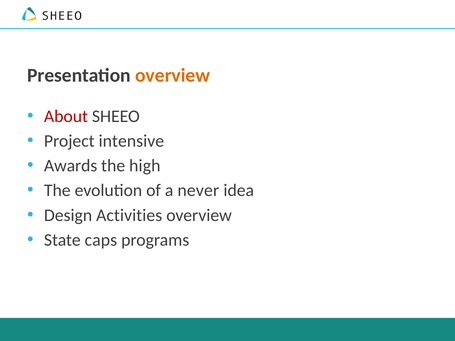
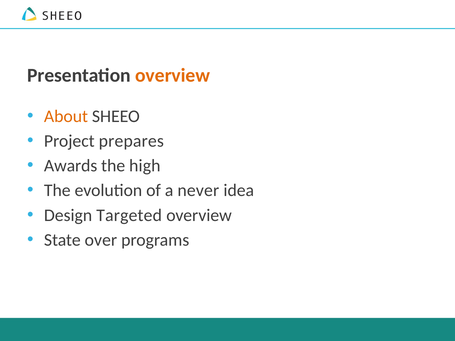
About colour: red -> orange
intensive: intensive -> prepares
Activities: Activities -> Targeted
caps: caps -> over
